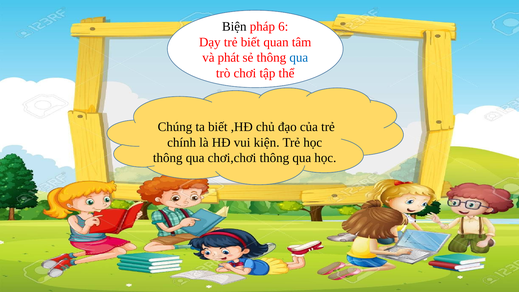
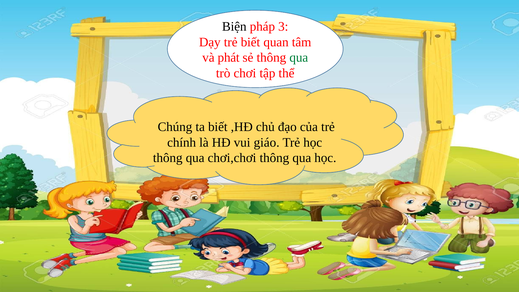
6: 6 -> 3
qua at (299, 58) colour: blue -> green
kiện: kiện -> giáo
